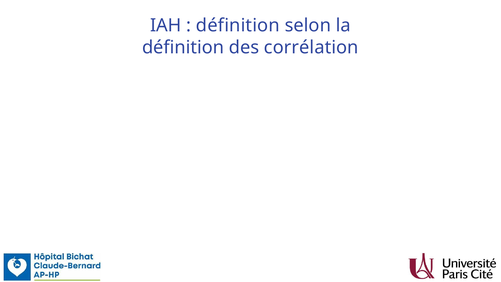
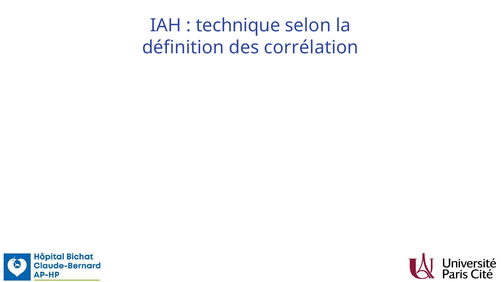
définition at (238, 25): définition -> technique
